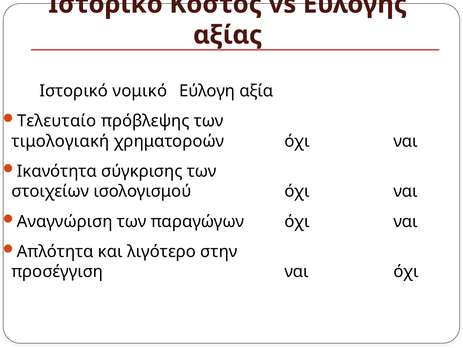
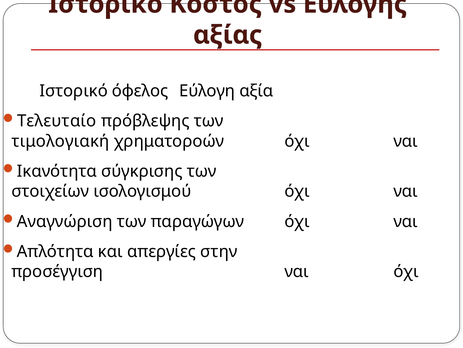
νομικό: νομικό -> όφελος
λιγότερο: λιγότερο -> απεργίες
